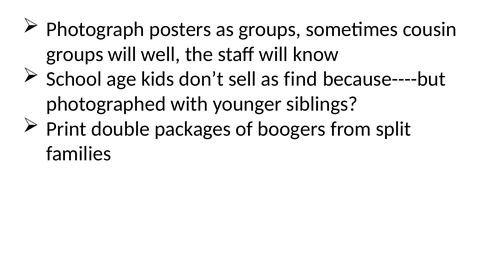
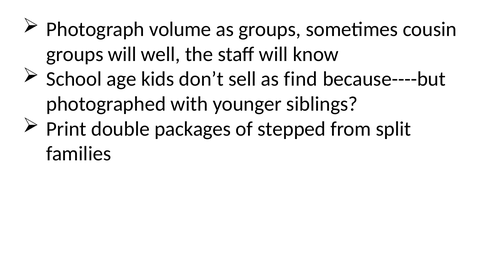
posters: posters -> volume
boogers: boogers -> stepped
